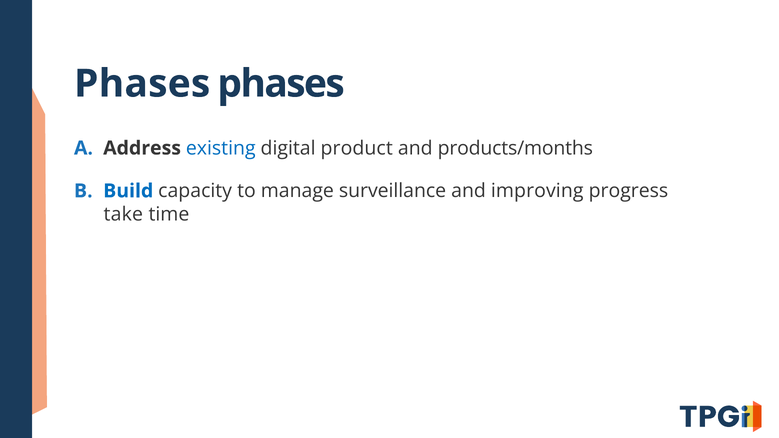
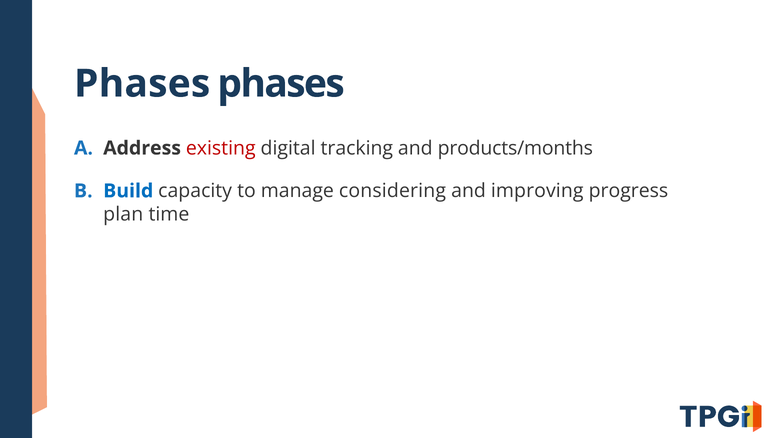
existing colour: blue -> red
product: product -> tracking
surveillance: surveillance -> considering
take: take -> plan
